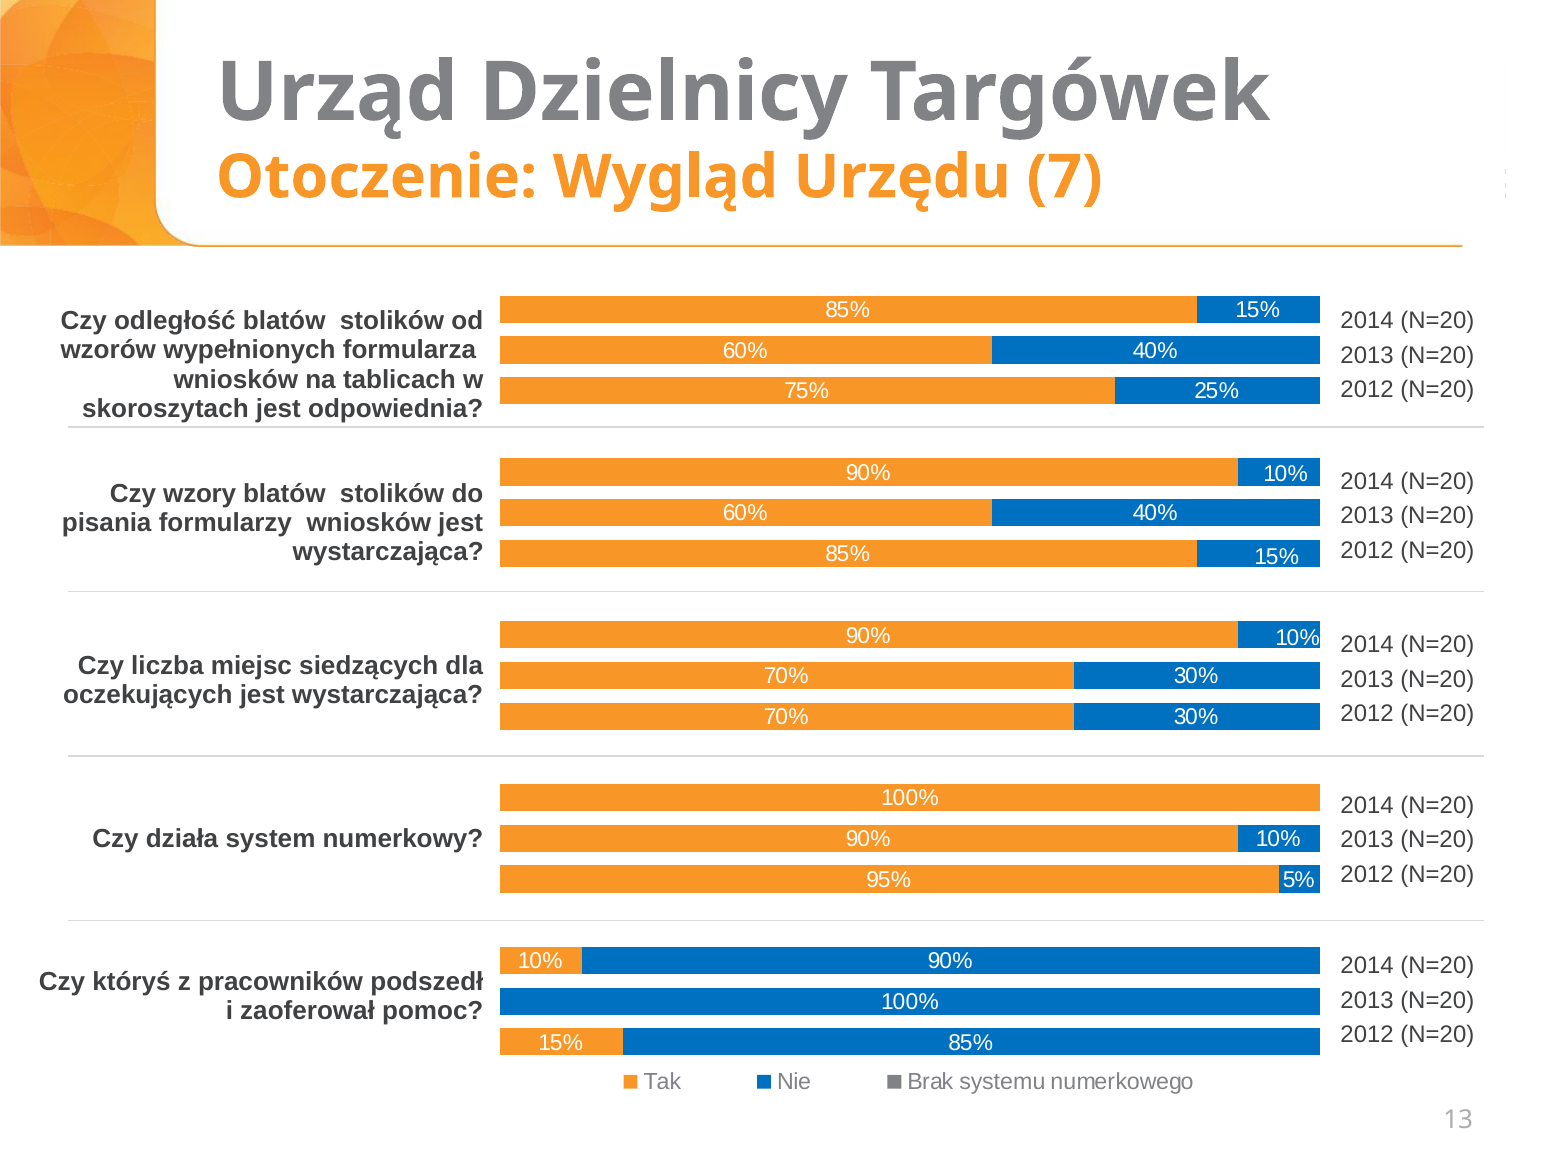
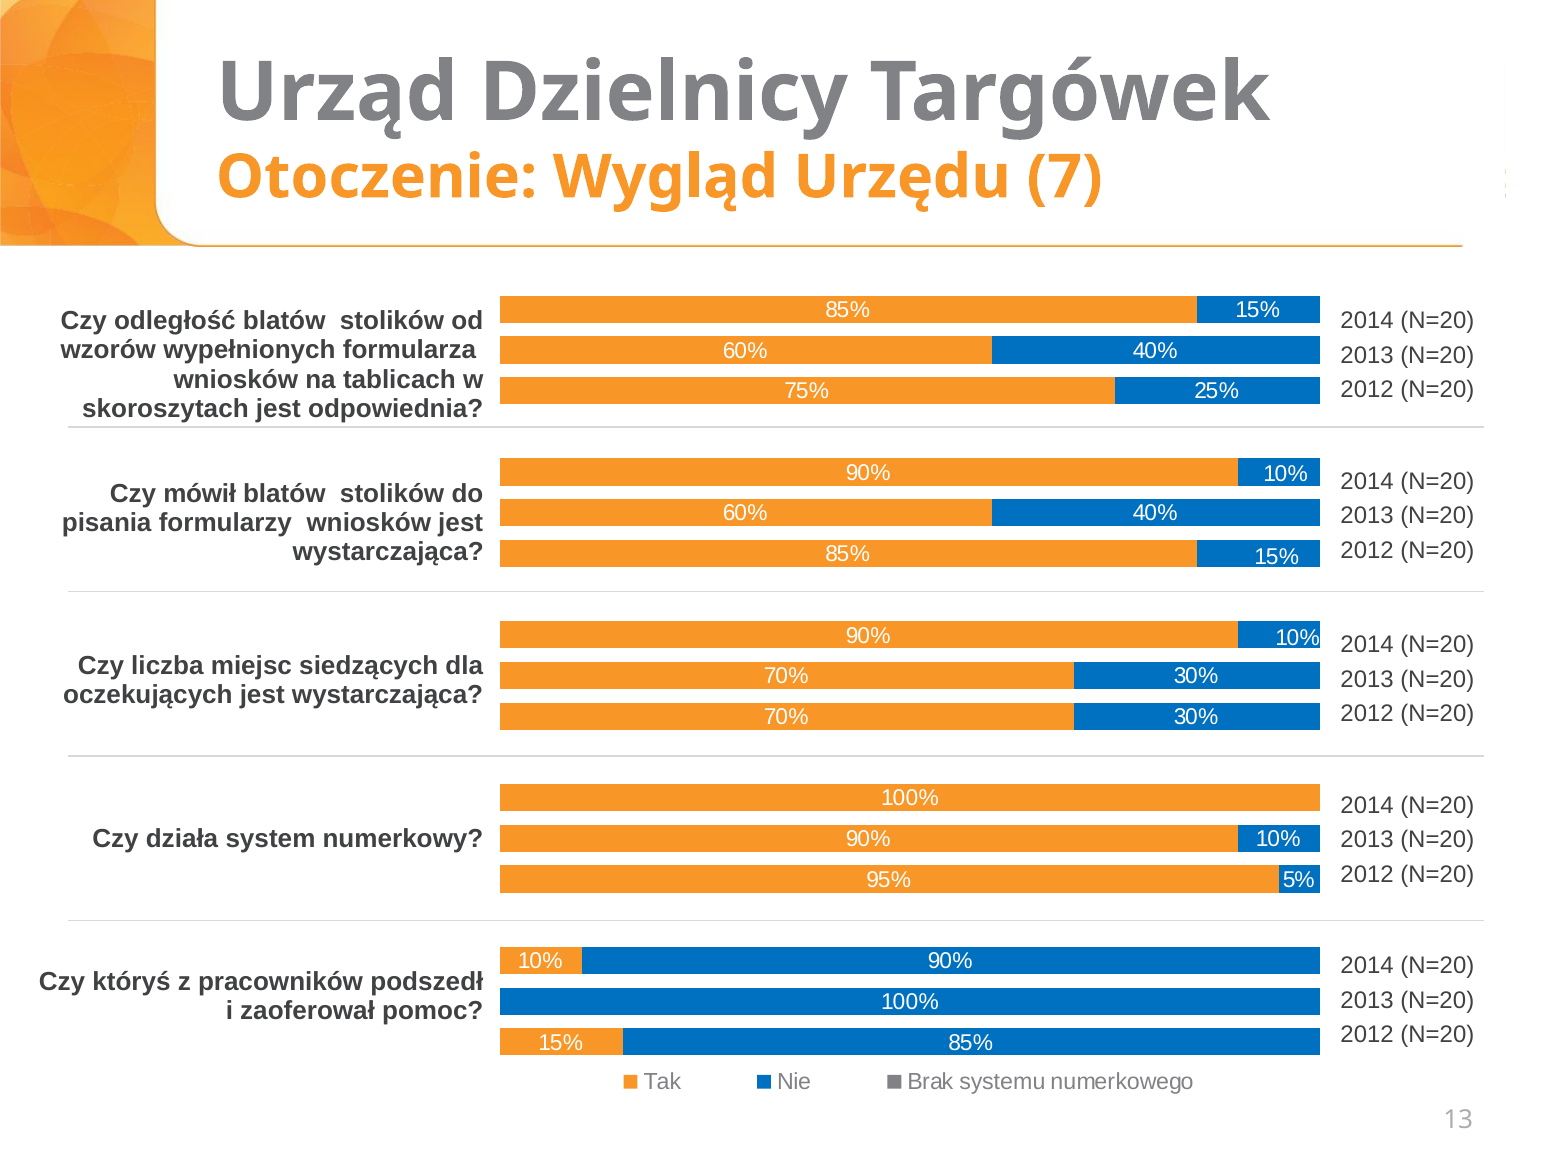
wzory: wzory -> mówił
